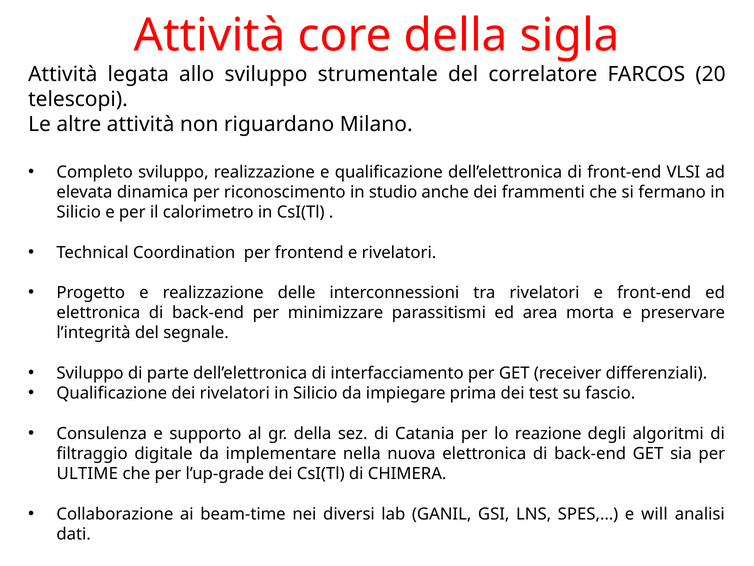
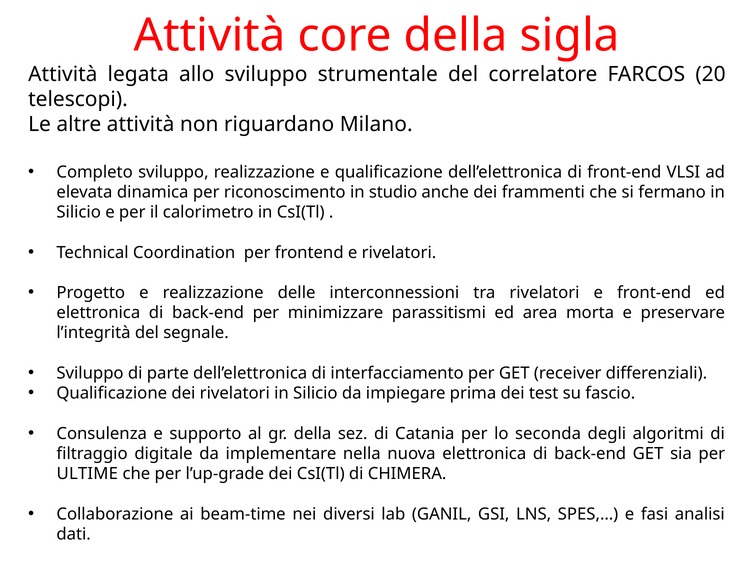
reazione: reazione -> seconda
will: will -> fasi
